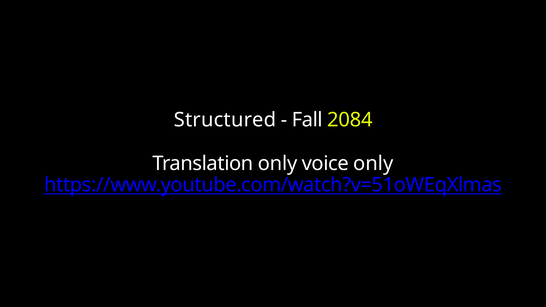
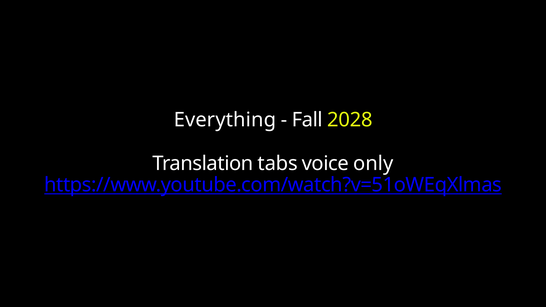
Structured: Structured -> Everything
2084: 2084 -> 2028
Translation only: only -> tabs
